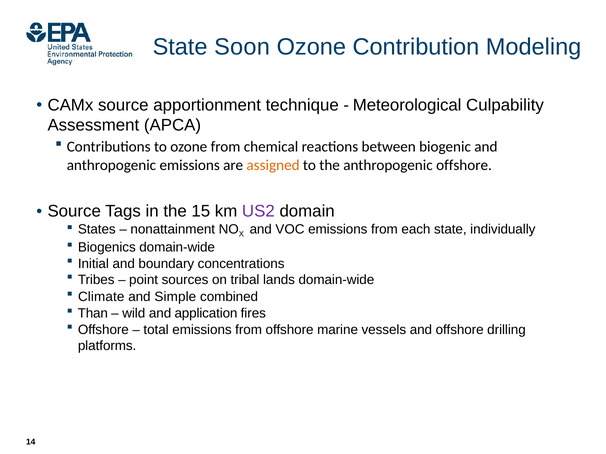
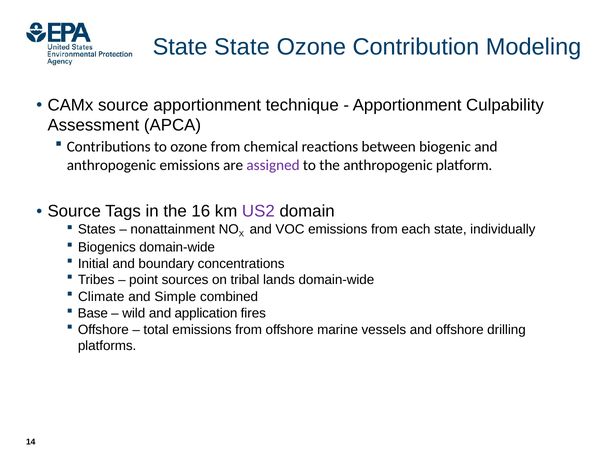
State Soon: Soon -> State
Meteorological at (407, 105): Meteorological -> Apportionment
assigned colour: orange -> purple
anthropogenic offshore: offshore -> platform
15: 15 -> 16
Than: Than -> Base
